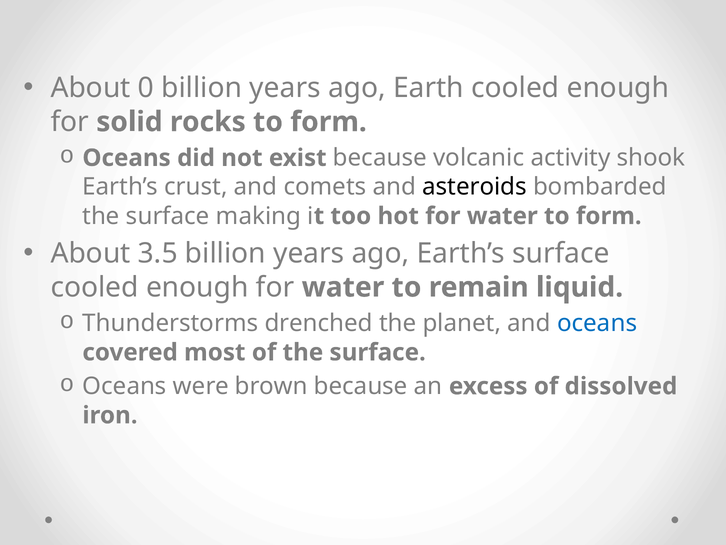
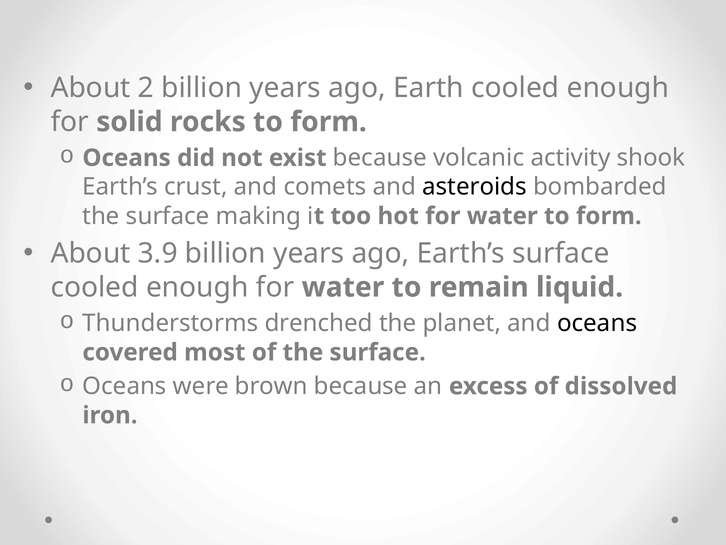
0: 0 -> 2
3.5: 3.5 -> 3.9
oceans at (597, 323) colour: blue -> black
